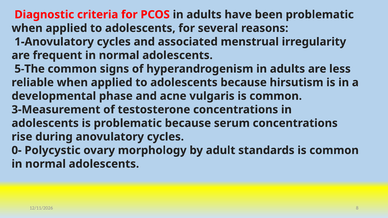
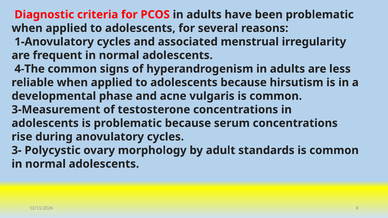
5-The: 5-The -> 4-The
0-: 0- -> 3-
